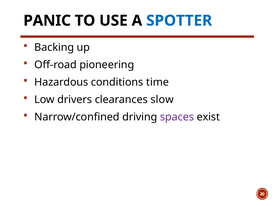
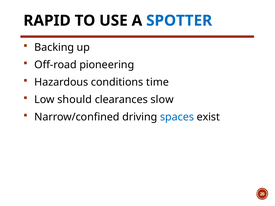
PANIC: PANIC -> RAPID
drivers: drivers -> should
spaces colour: purple -> blue
